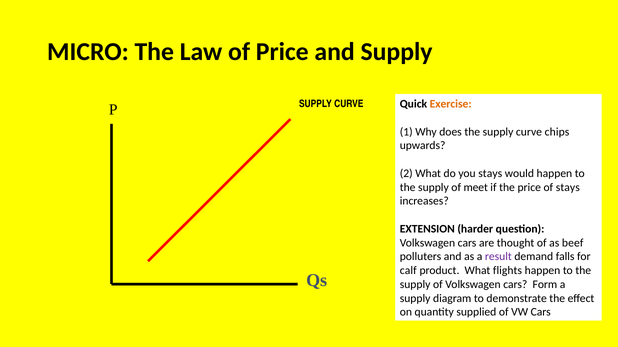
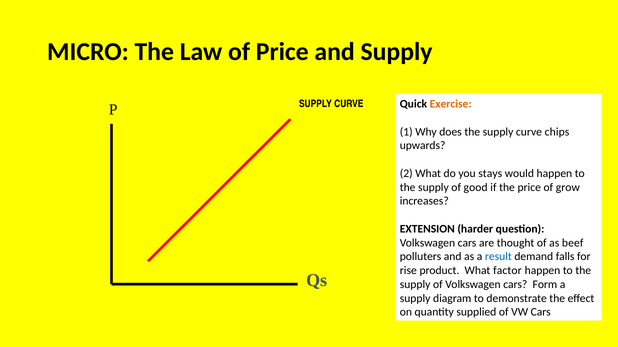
meet: meet -> good
of stays: stays -> grow
result colour: purple -> blue
calf: calf -> rise
flights: flights -> factor
